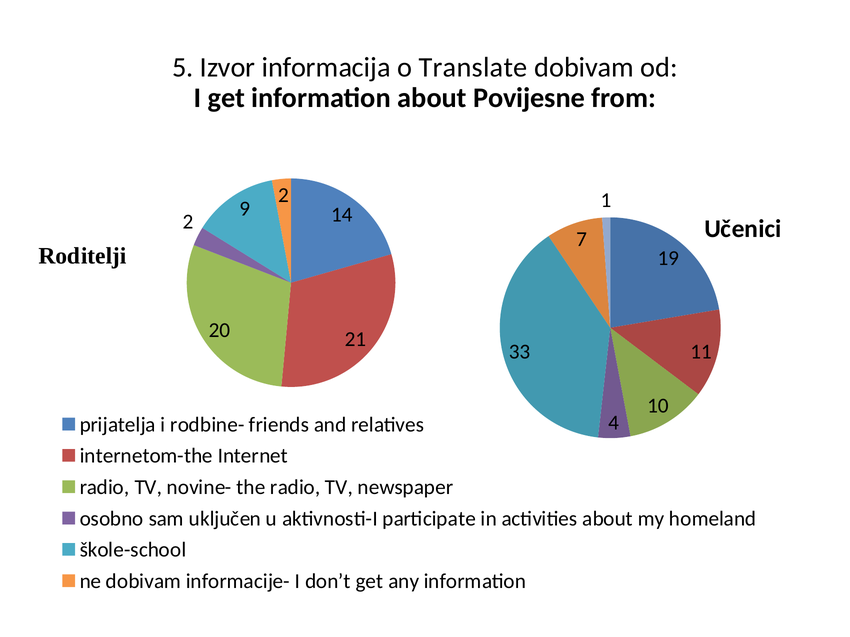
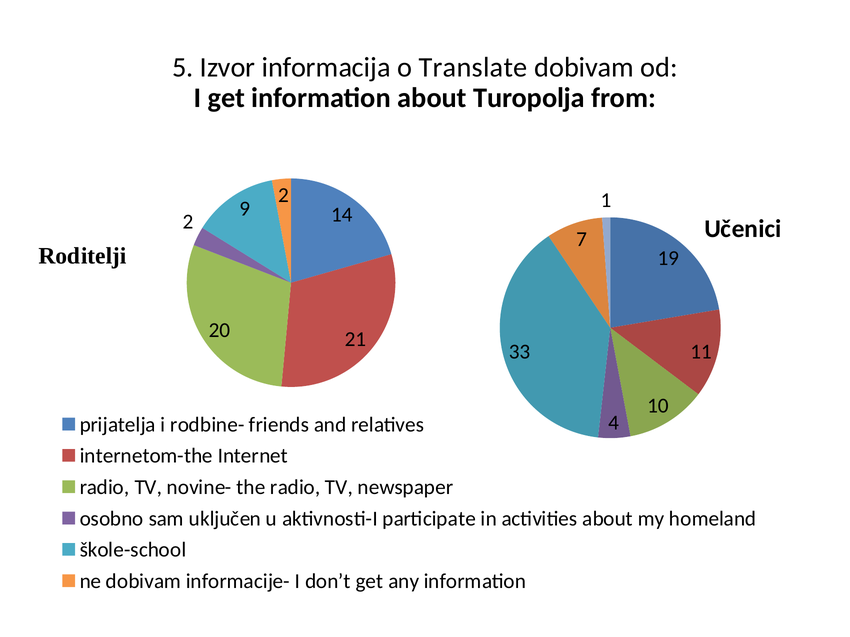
Povijesne: Povijesne -> Turopolja
